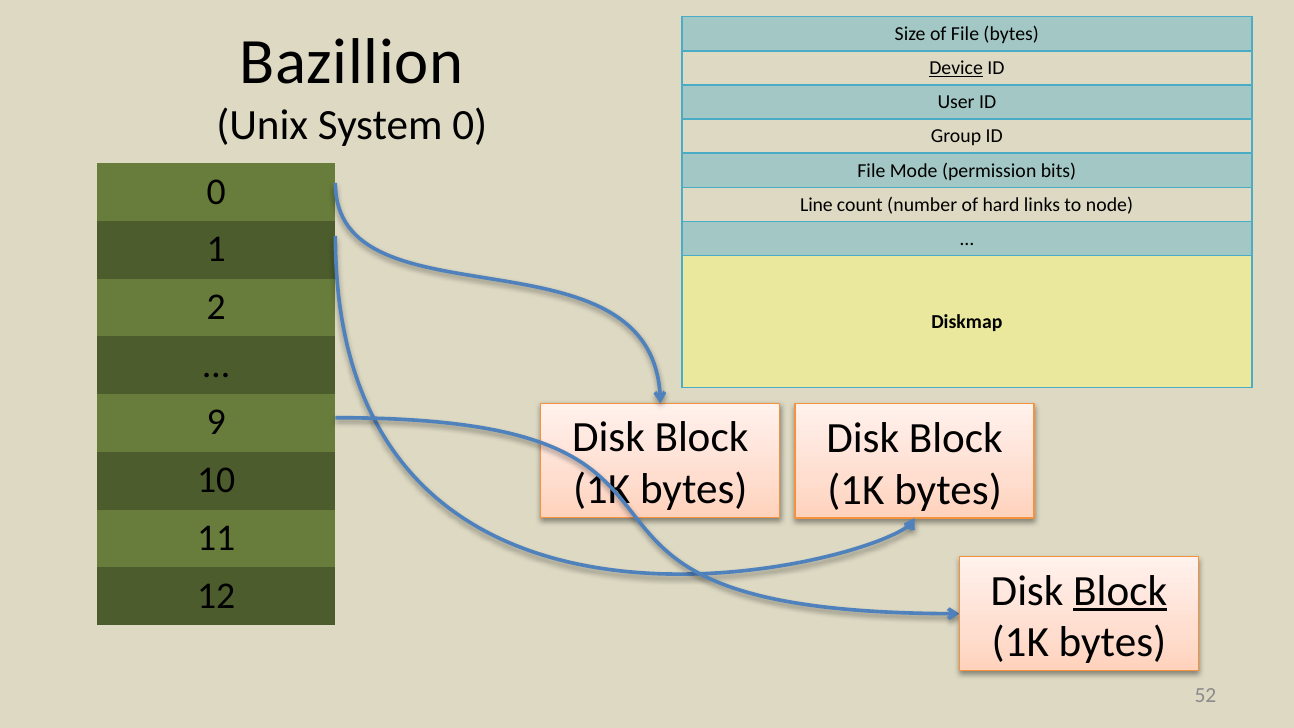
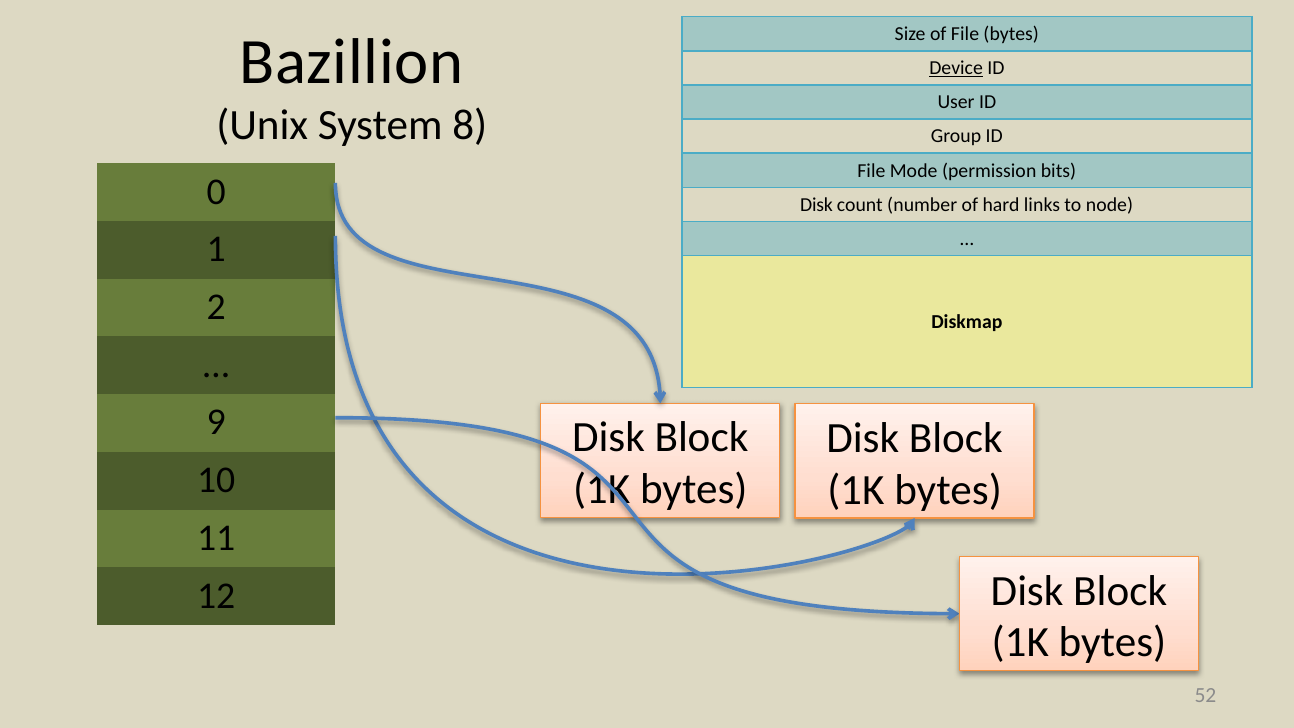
System 0: 0 -> 8
Line at (816, 205): Line -> Disk
Block at (1120, 591) underline: present -> none
